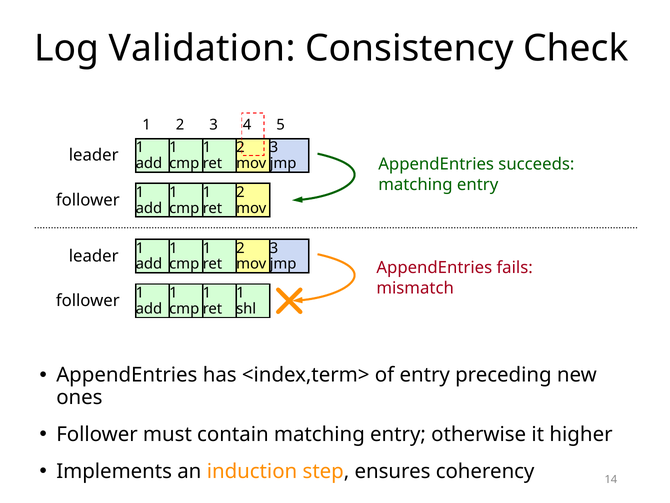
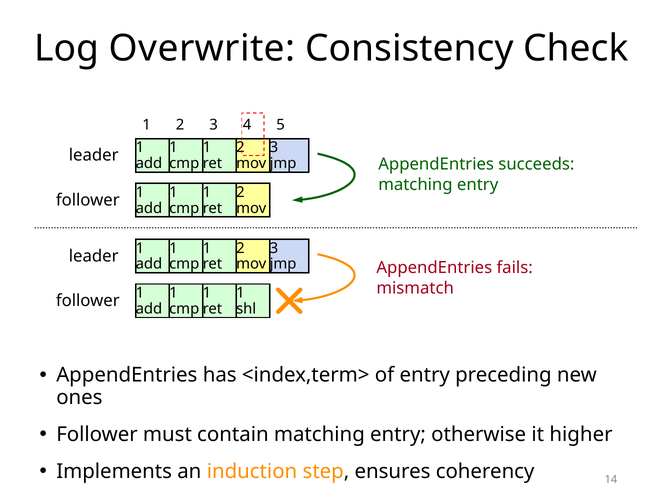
Validation: Validation -> Overwrite
